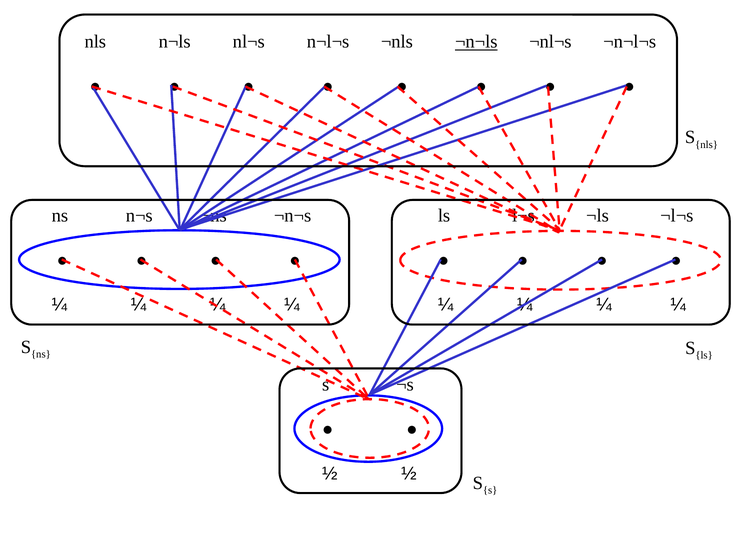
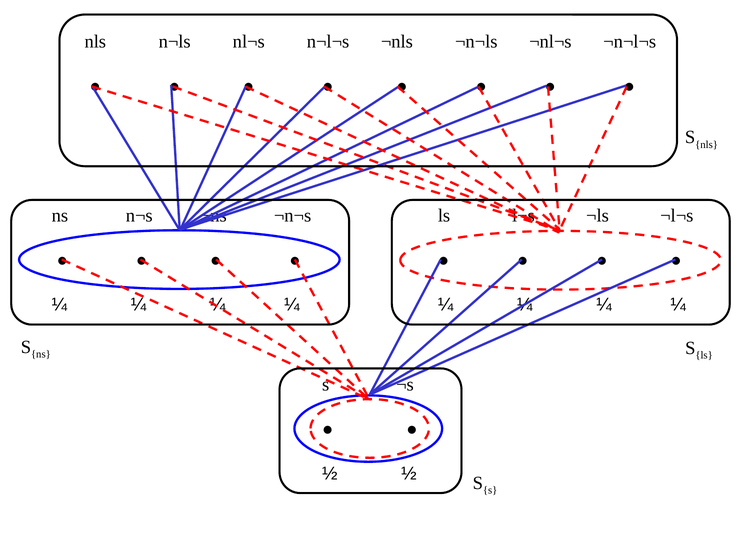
¬n¬ls underline: present -> none
